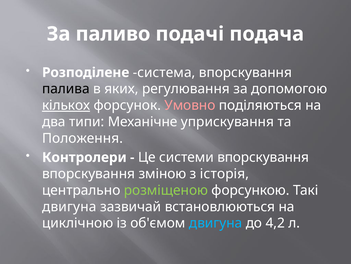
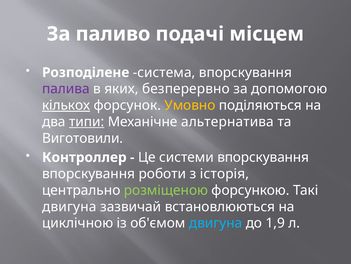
подача: подача -> місцем
палива colour: black -> purple
регулювання: регулювання -> безперервно
Умовно colour: pink -> yellow
типи underline: none -> present
уприскування: уприскування -> альтернатива
Положення: Положення -> Виготовили
Контролери: Контролери -> Контроллер
зміною: зміною -> роботи
4,2: 4,2 -> 1,9
